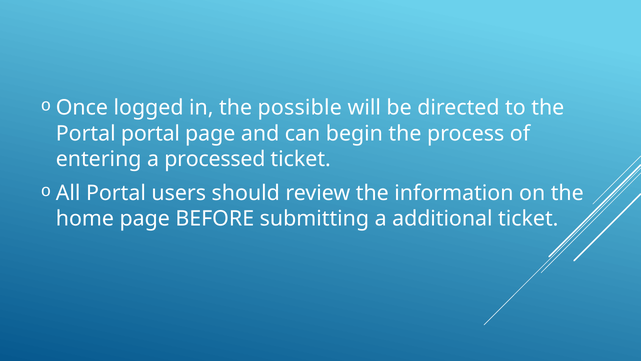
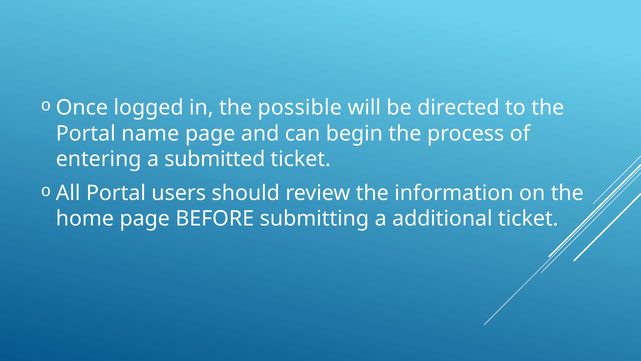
Portal portal: portal -> name
processed: processed -> submitted
